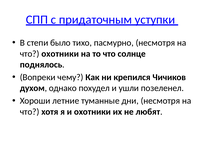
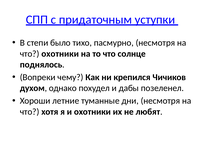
ушли: ушли -> дабы
